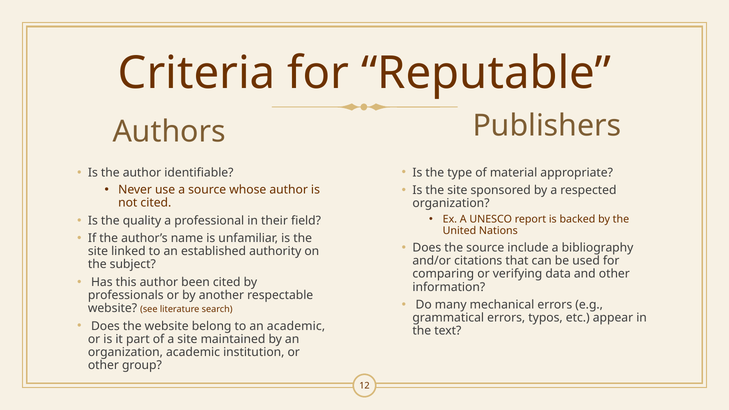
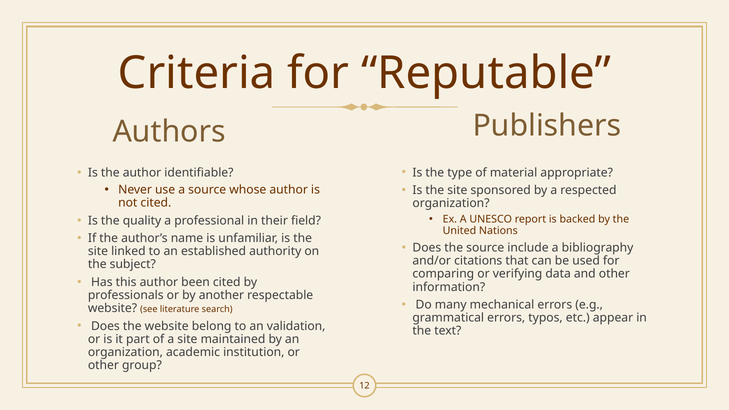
an academic: academic -> validation
